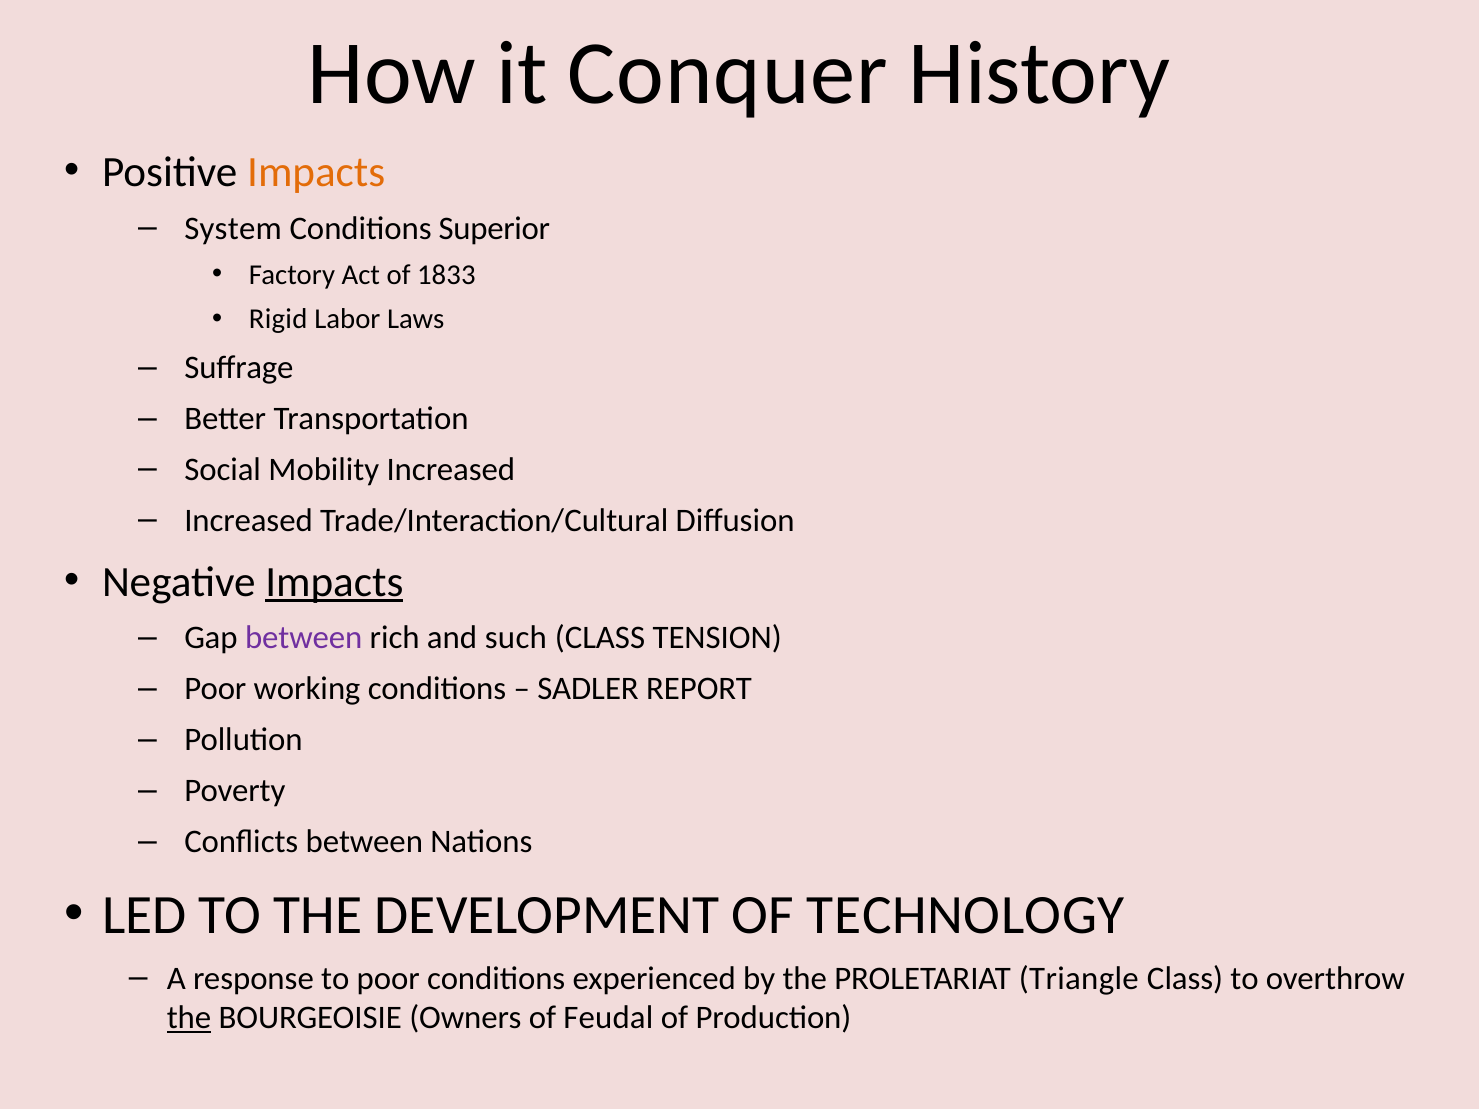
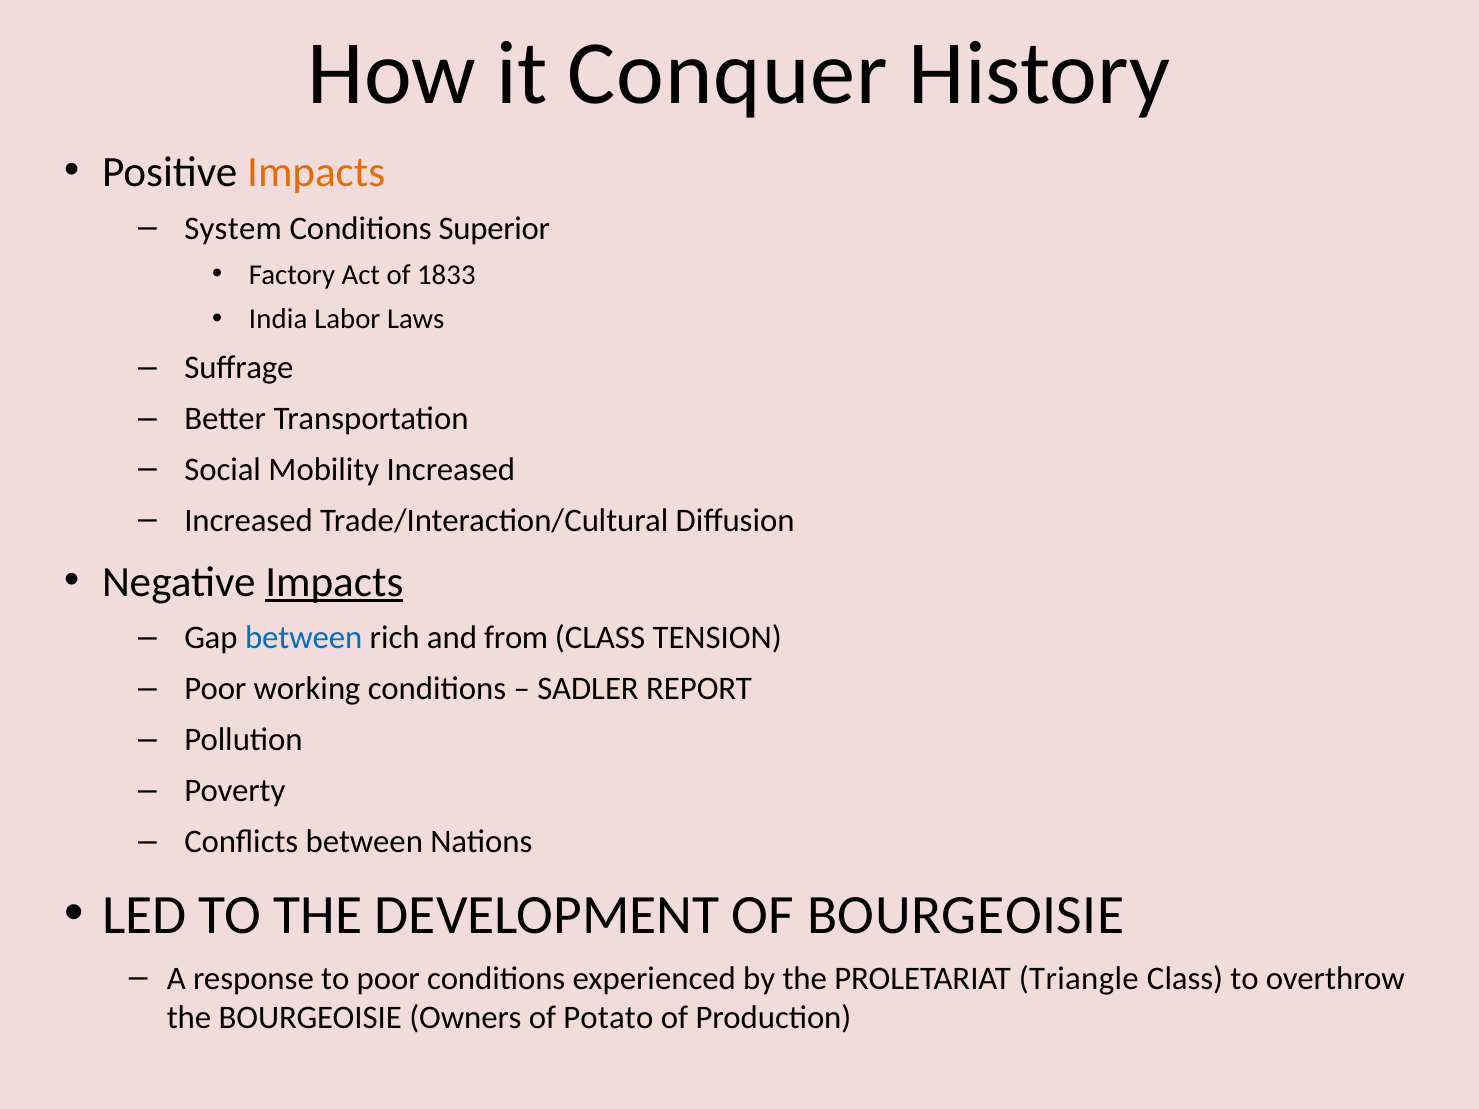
Rigid: Rigid -> India
between at (304, 638) colour: purple -> blue
such: such -> from
OF TECHNOLOGY: TECHNOLOGY -> BOURGEOISIE
the at (189, 1018) underline: present -> none
Feudal: Feudal -> Potato
